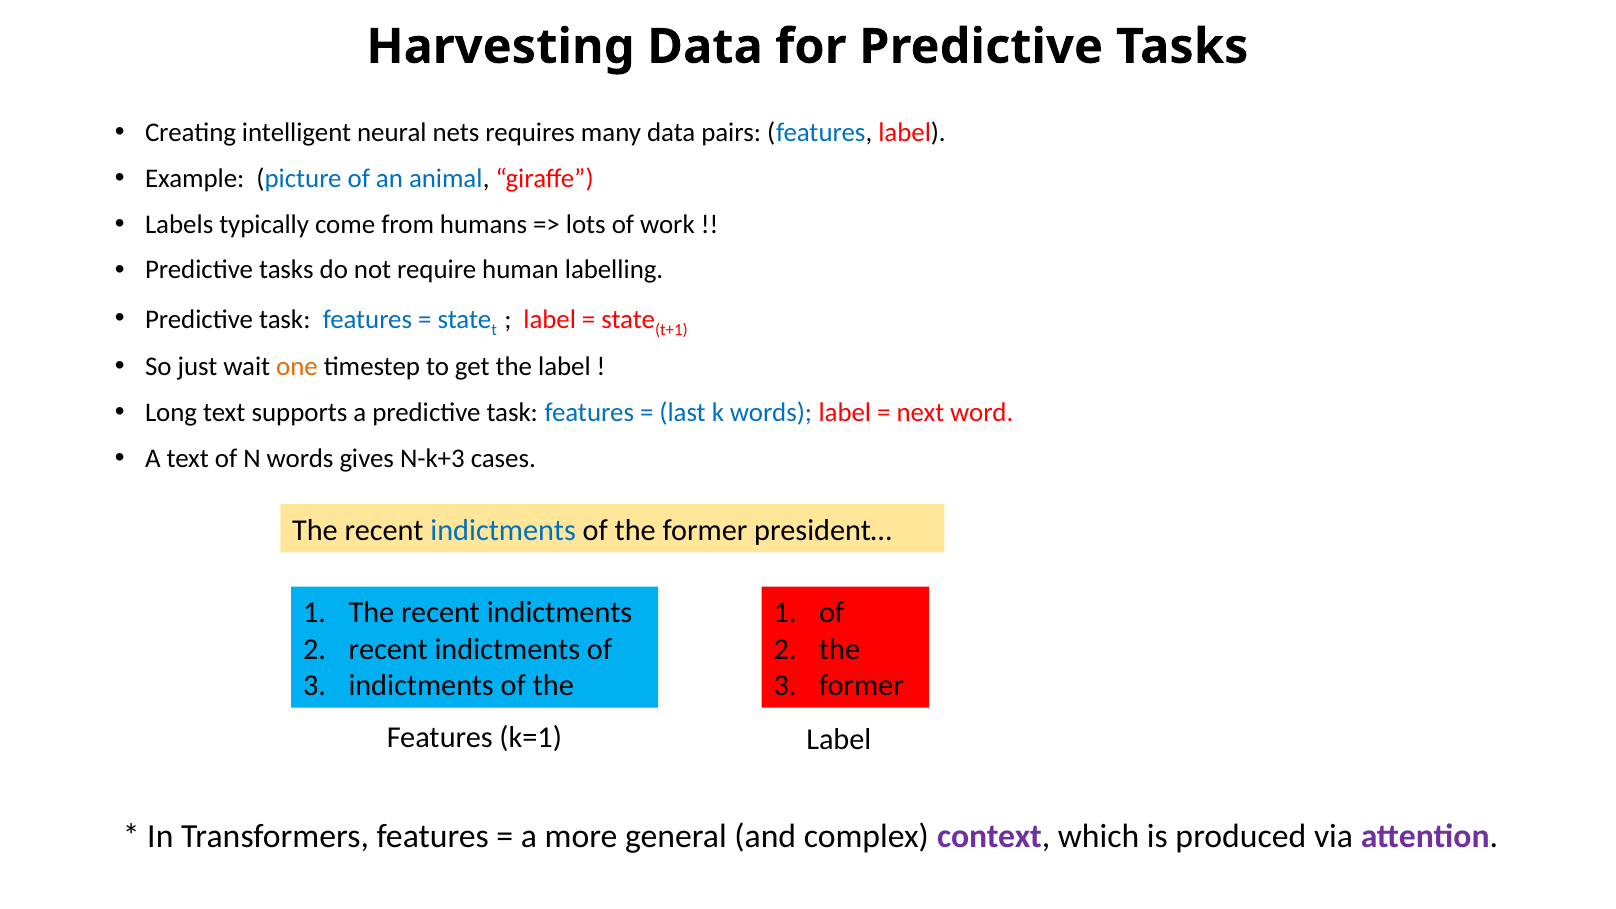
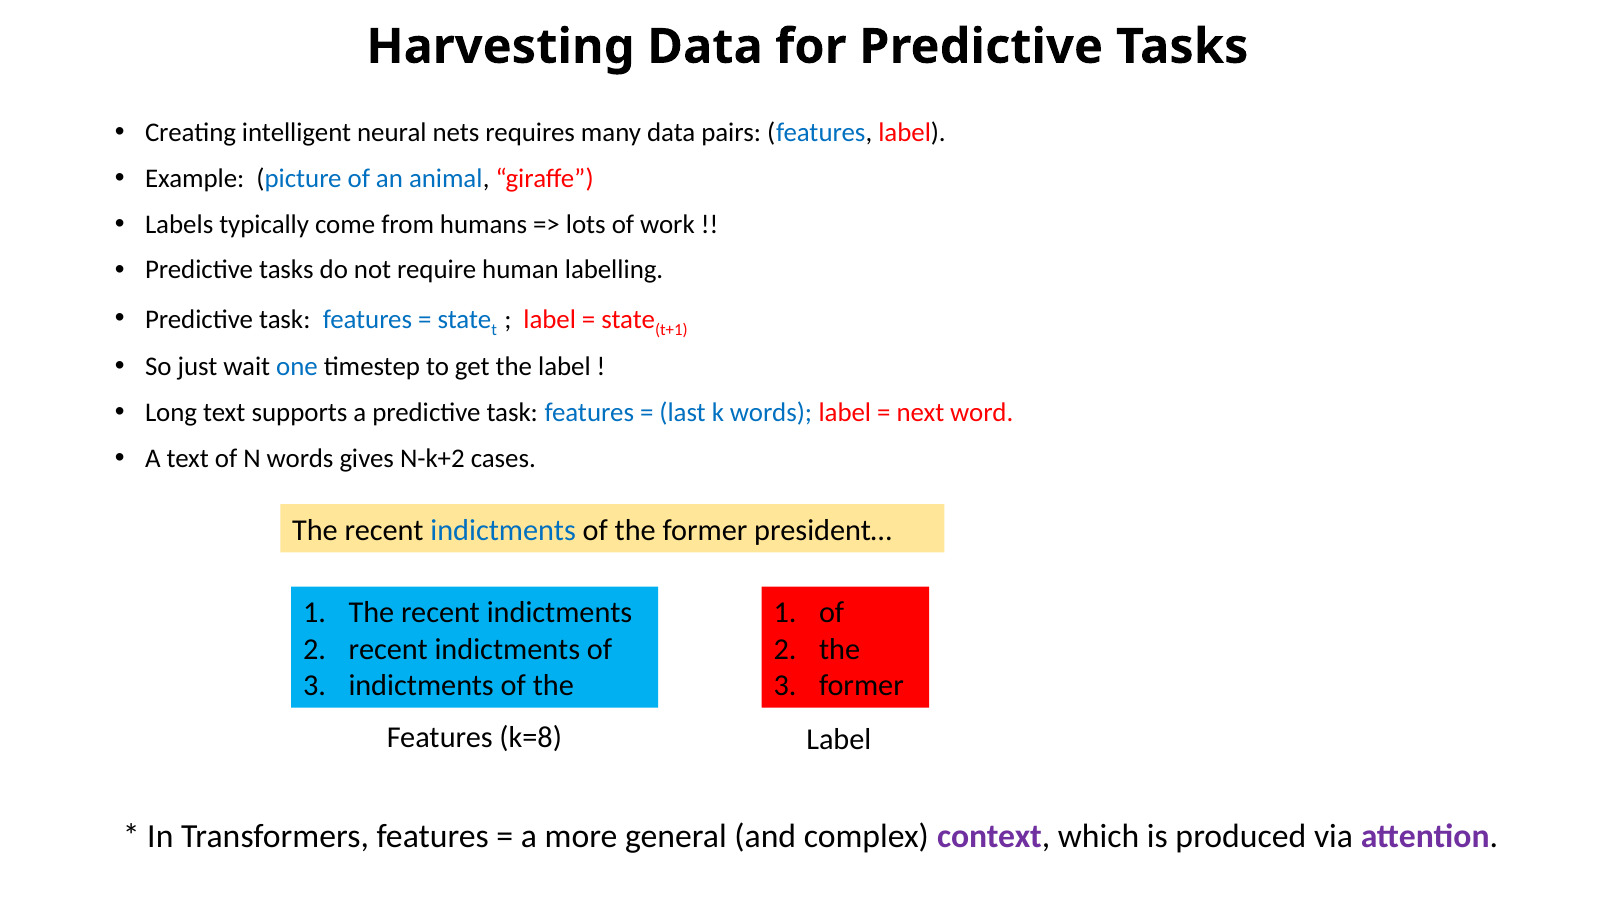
one colour: orange -> blue
N-k+3: N-k+3 -> N-k+2
k=1: k=1 -> k=8
